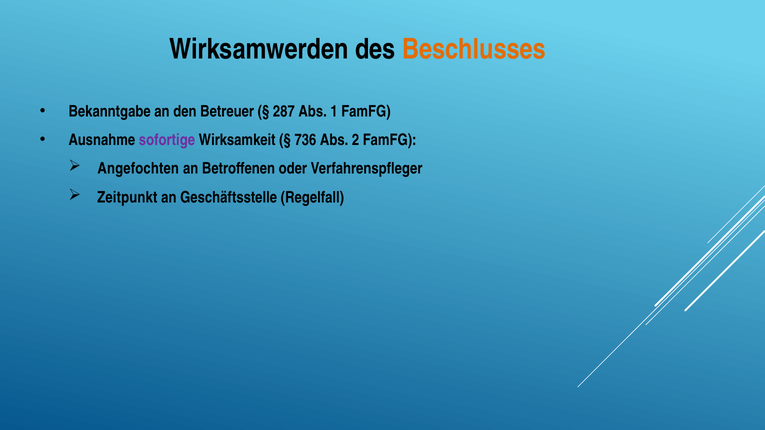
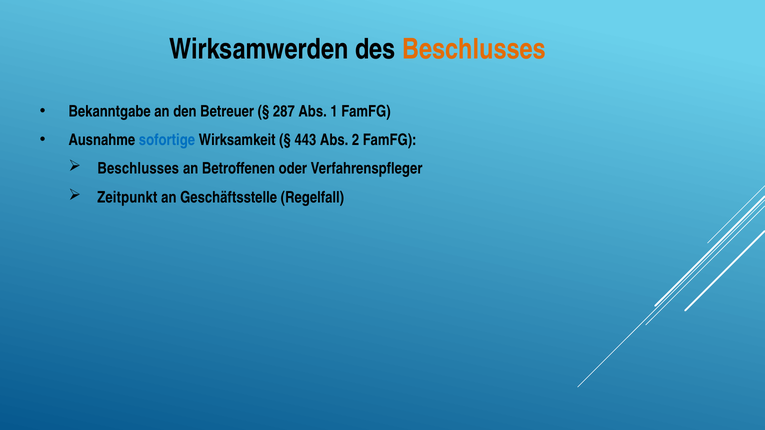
sofortige colour: purple -> blue
736: 736 -> 443
Angefochten at (138, 169): Angefochten -> Beschlusses
